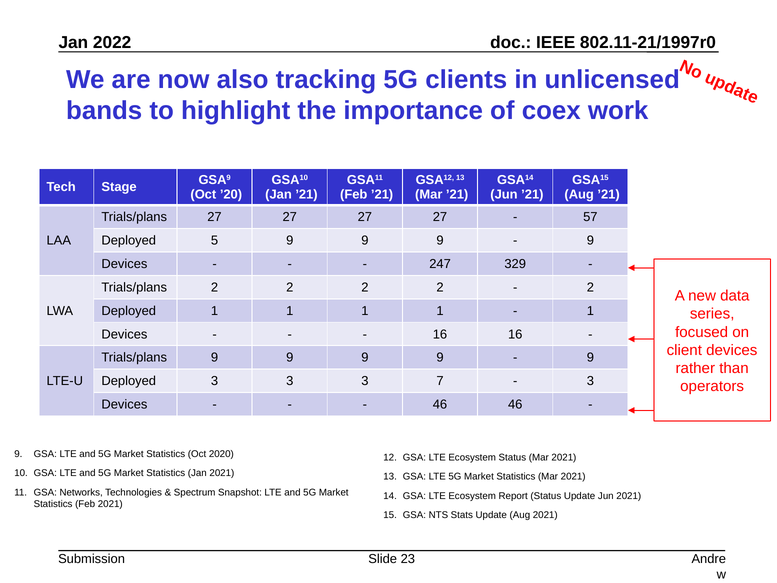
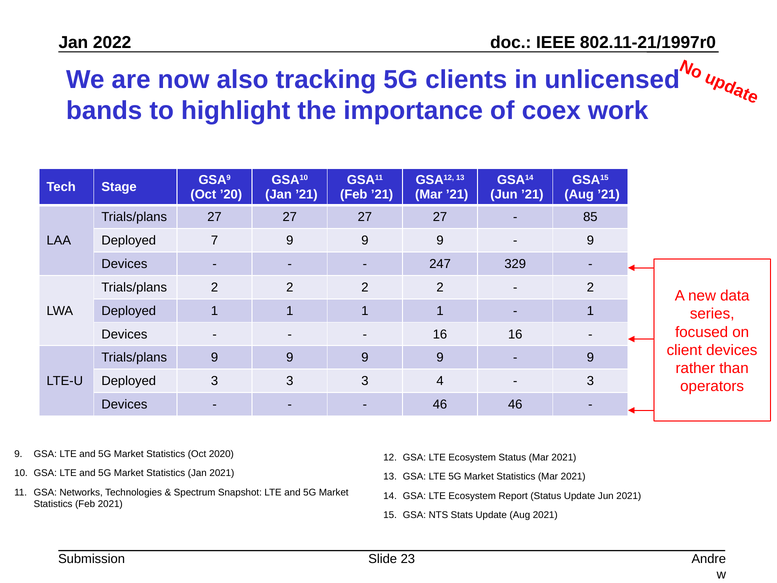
57: 57 -> 85
5: 5 -> 7
7: 7 -> 4
